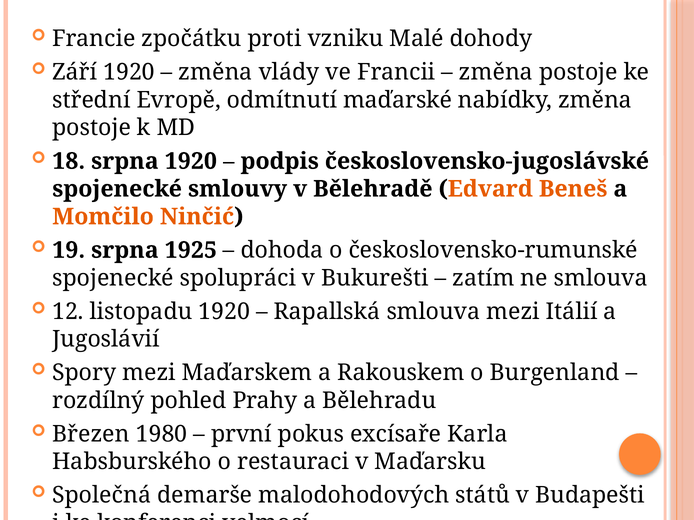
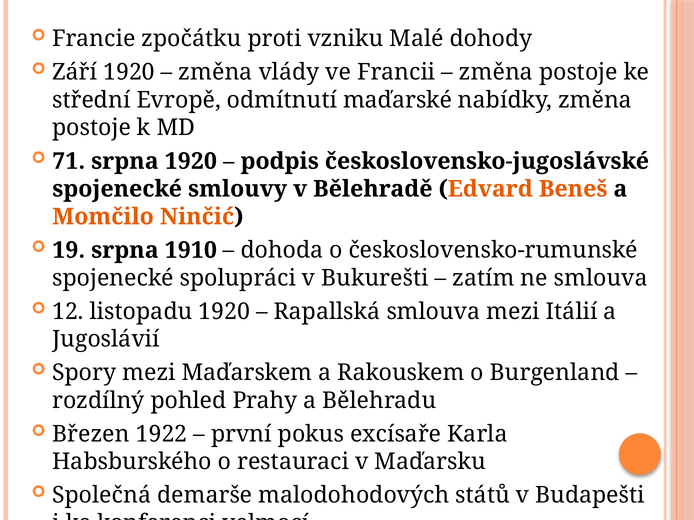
18: 18 -> 71
1925: 1925 -> 1910
1980: 1980 -> 1922
